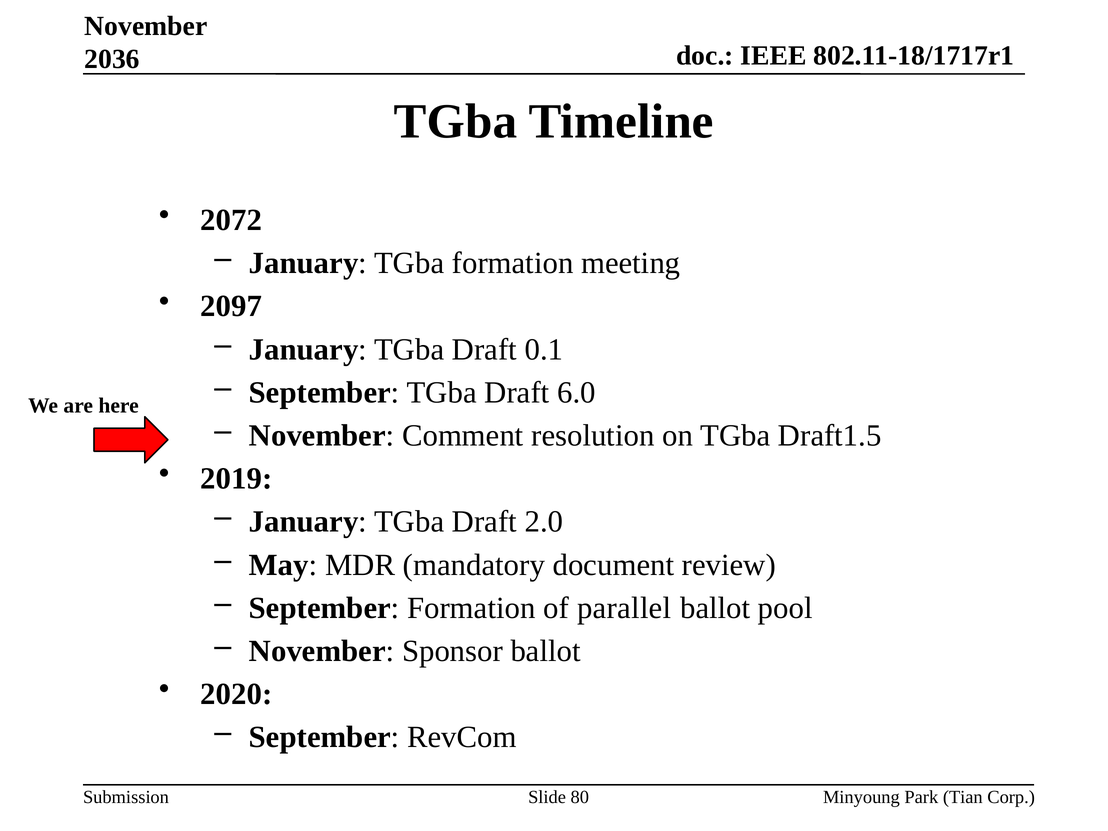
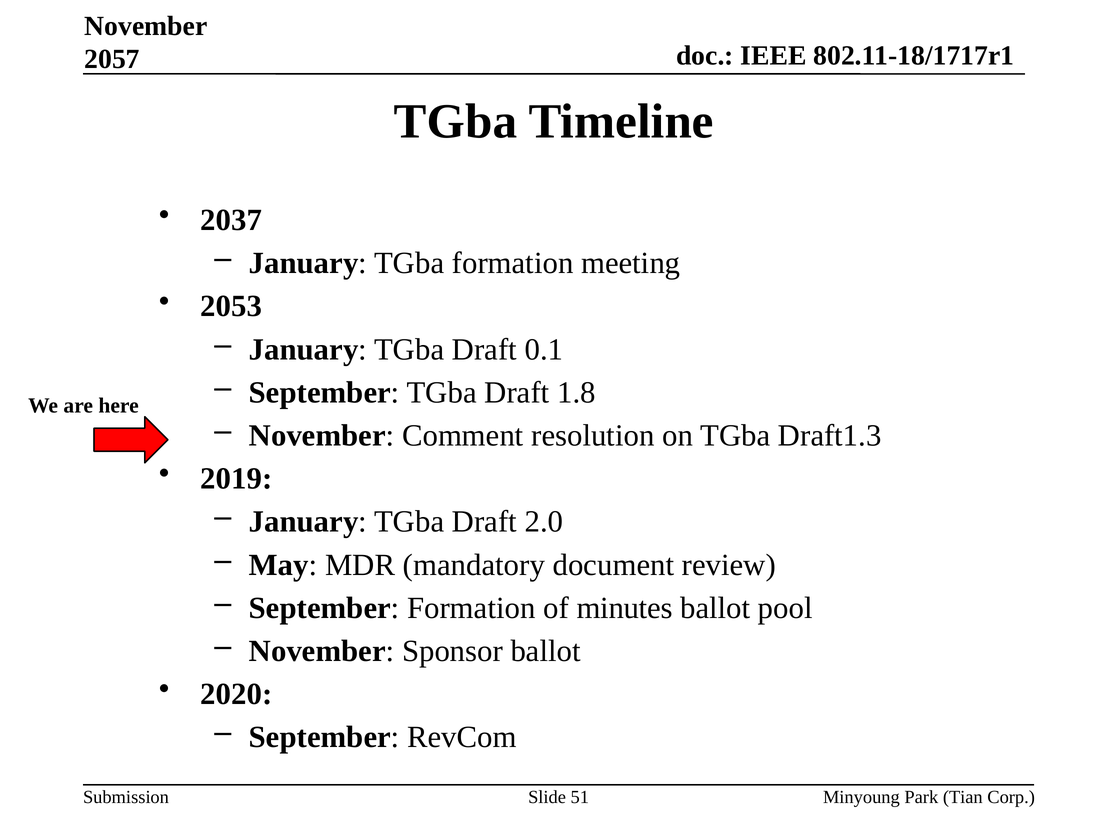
2036: 2036 -> 2057
2072: 2072 -> 2037
2097: 2097 -> 2053
6.0: 6.0 -> 1.8
Draft1.5: Draft1.5 -> Draft1.3
parallel: parallel -> minutes
80: 80 -> 51
